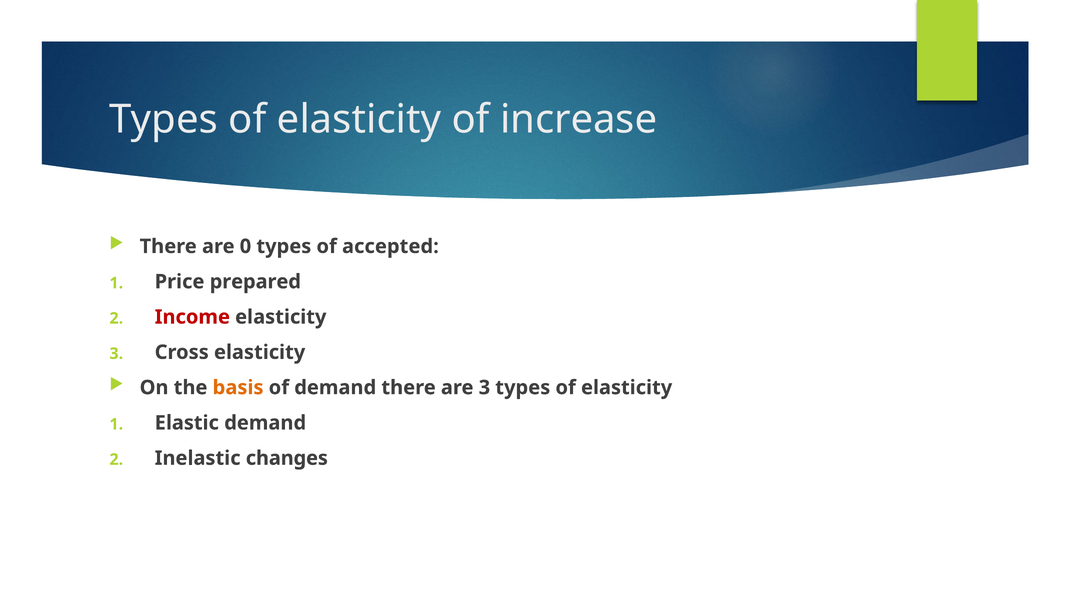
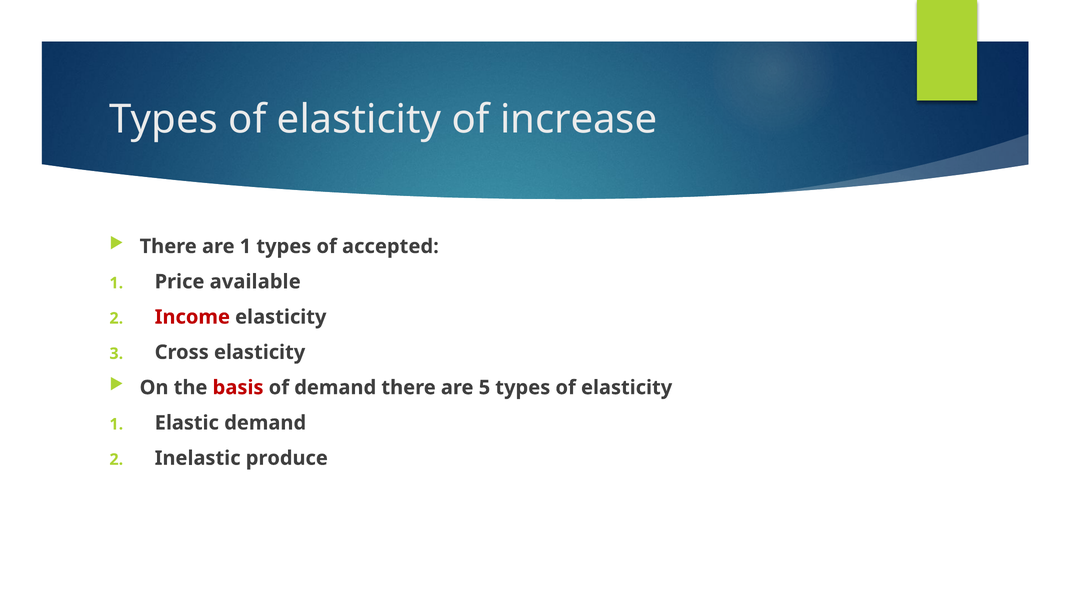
are 0: 0 -> 1
prepared: prepared -> available
basis colour: orange -> red
are 3: 3 -> 5
changes: changes -> produce
